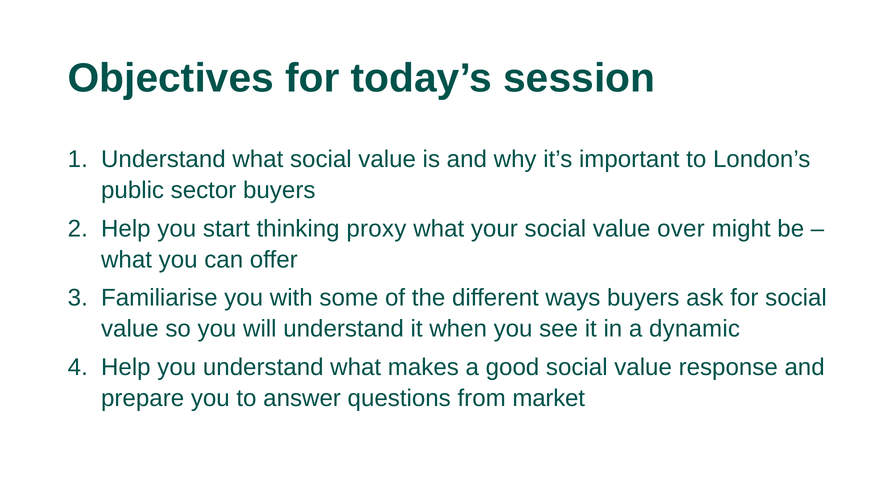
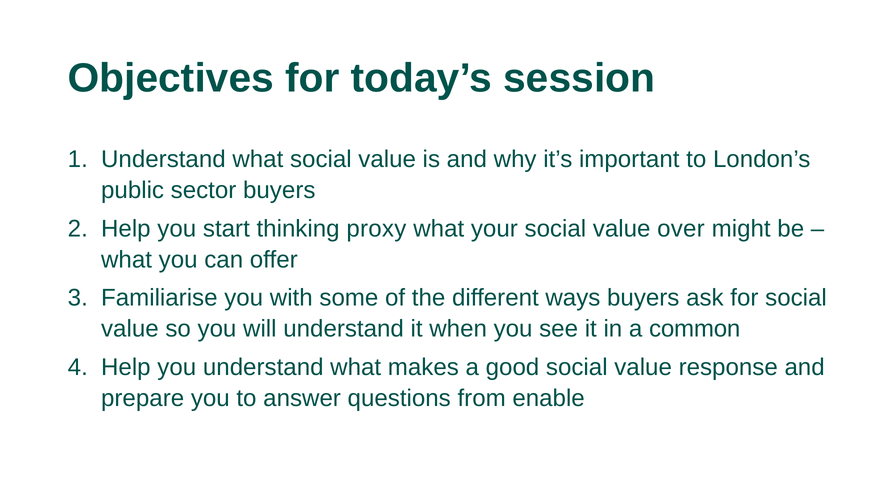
dynamic: dynamic -> common
market: market -> enable
